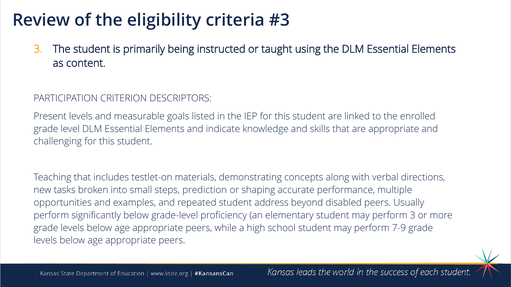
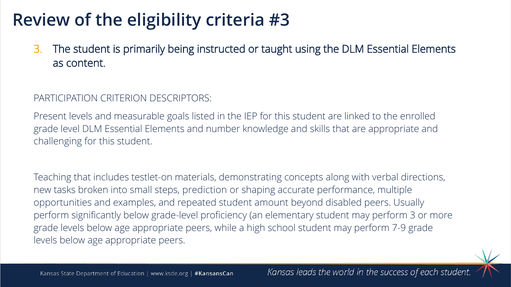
indicate: indicate -> number
address: address -> amount
